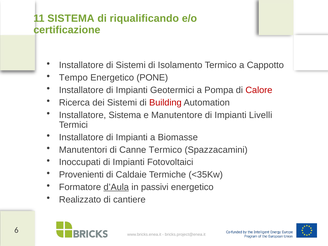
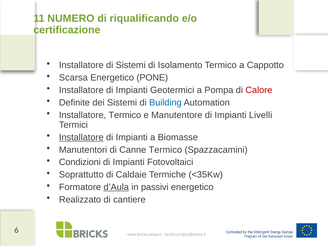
11 SISTEMA: SISTEMA -> NUMERO
Tempo: Tempo -> Scarsa
Ricerca: Ricerca -> Definite
Building colour: red -> blue
Installatore Sistema: Sistema -> Termico
Installatore at (81, 137) underline: none -> present
Inoccupati: Inoccupati -> Condizioni
Provenienti: Provenienti -> Soprattutto
